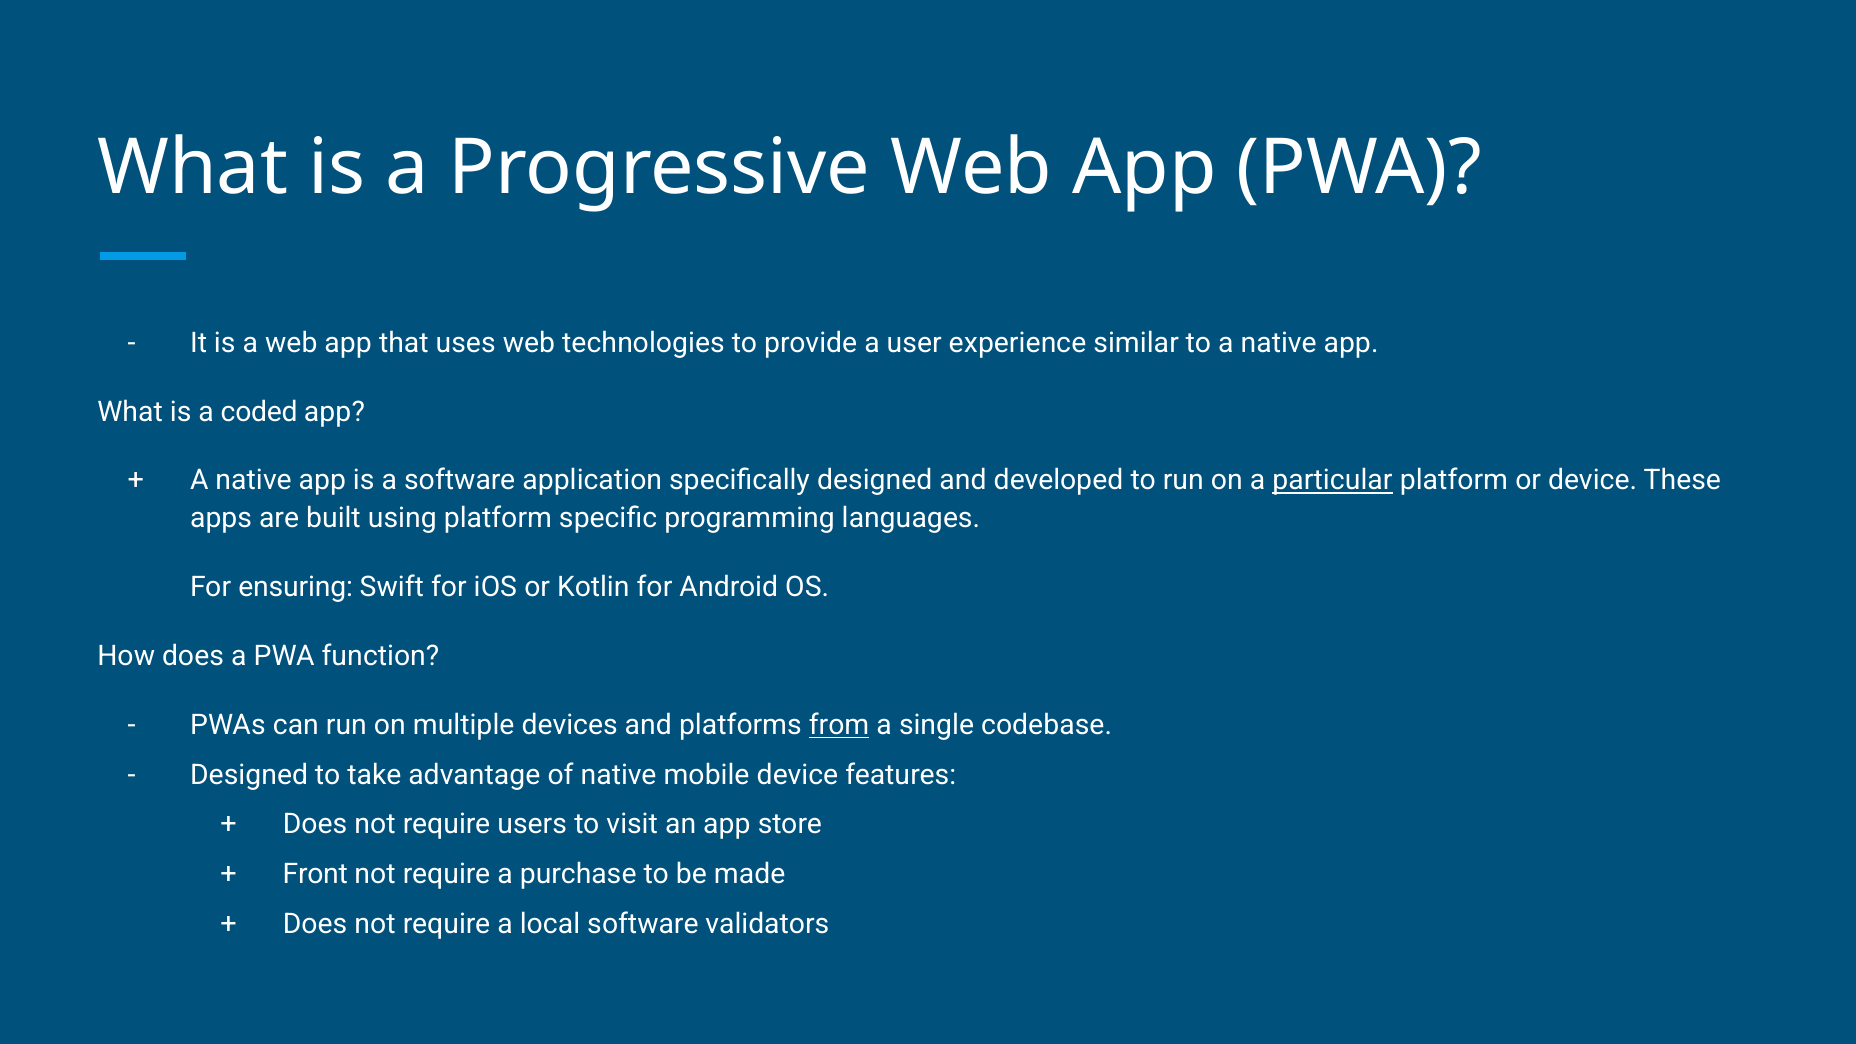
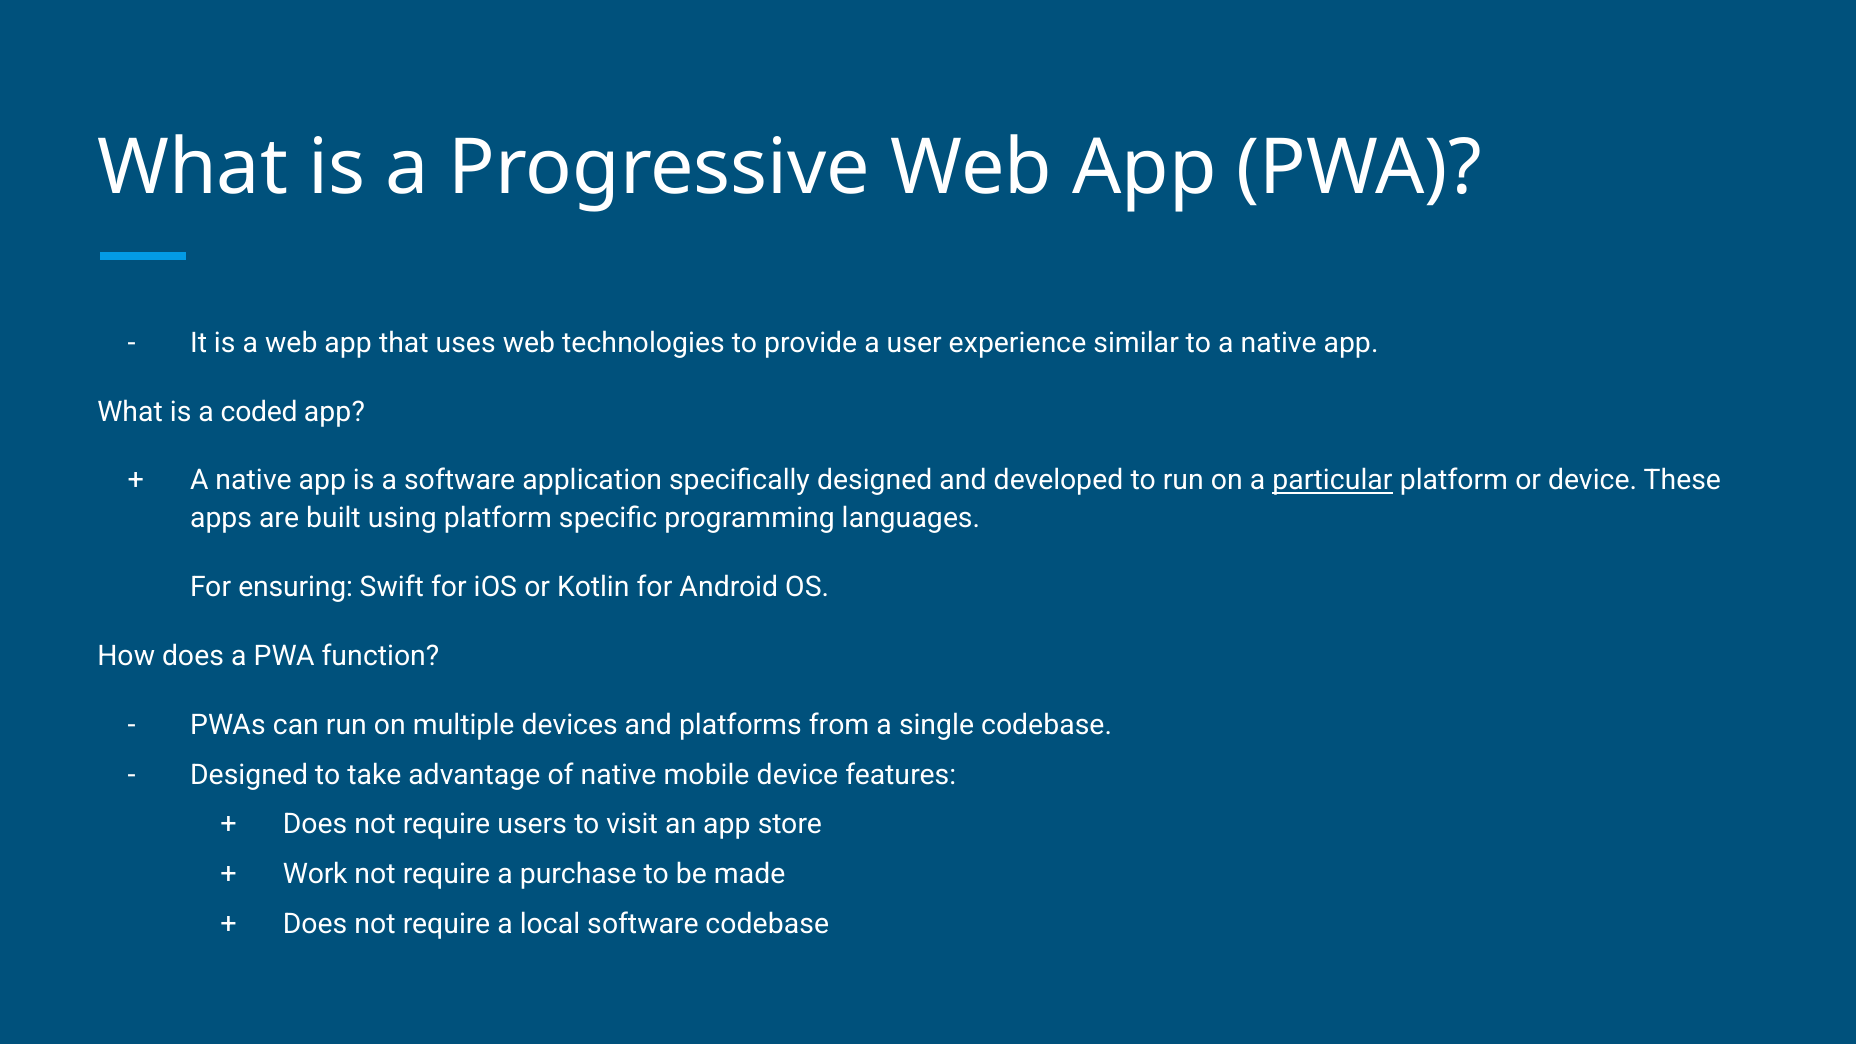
from underline: present -> none
Front: Front -> Work
software validators: validators -> codebase
